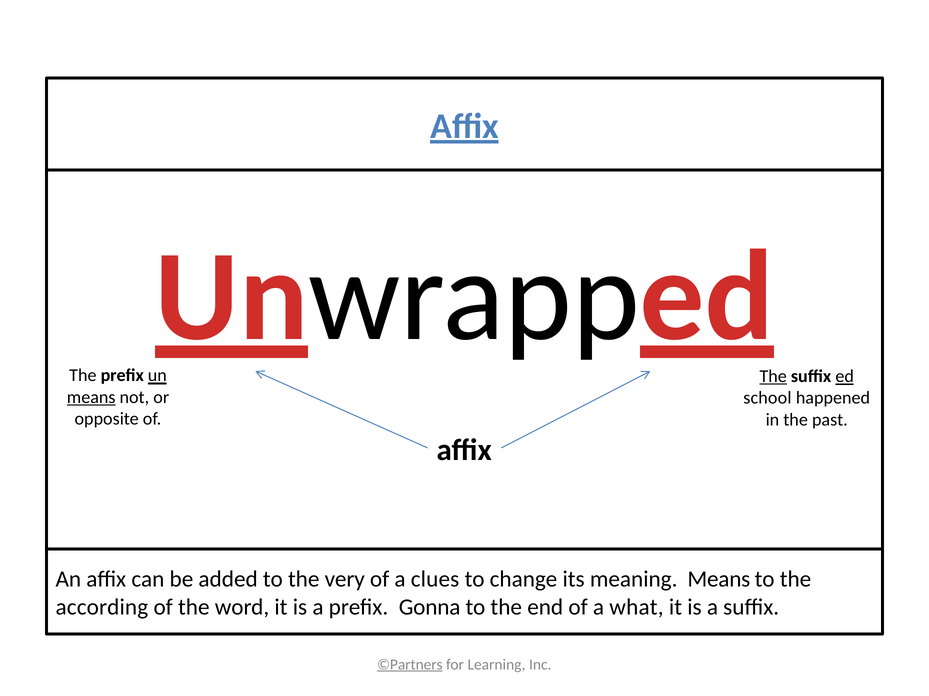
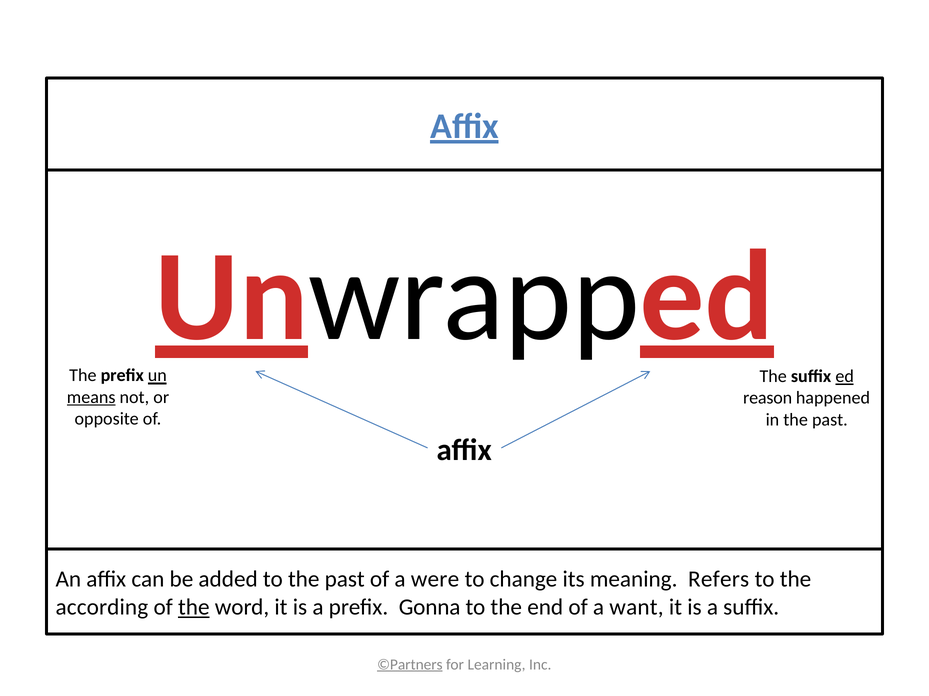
The at (773, 377) underline: present -> none
school: school -> reason
to the very: very -> past
clues: clues -> were
meaning Means: Means -> Refers
the at (194, 608) underline: none -> present
what: what -> want
